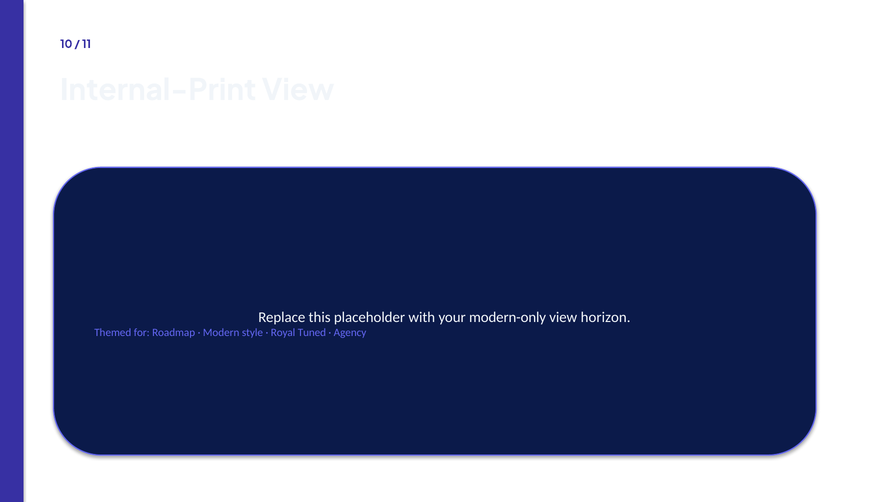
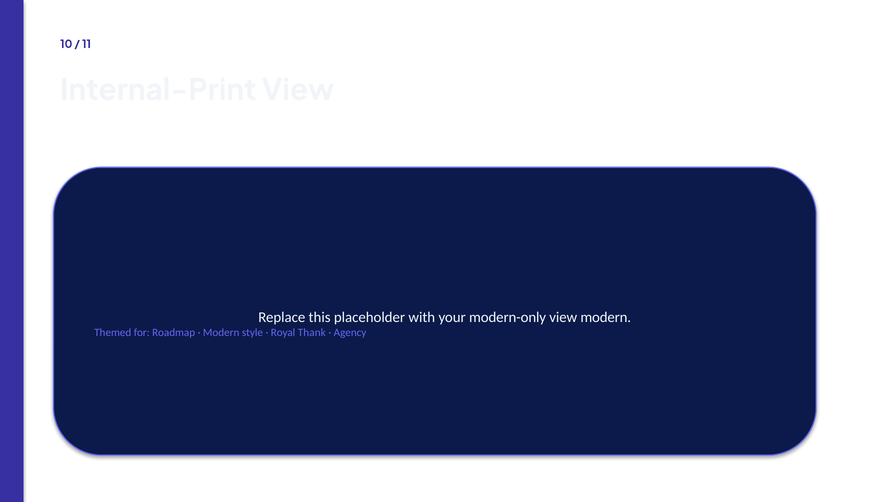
view horizon: horizon -> modern
Tuned: Tuned -> Thank
